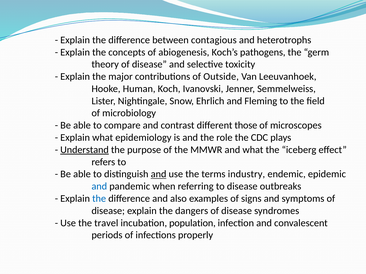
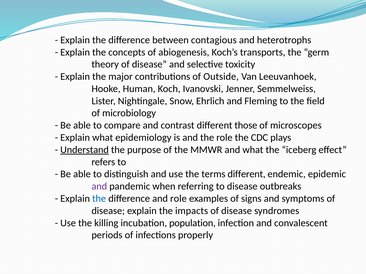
pathogens: pathogens -> transports
and at (159, 174) underline: present -> none
terms industry: industry -> different
and at (99, 187) colour: blue -> purple
and also: also -> role
dangers: dangers -> impacts
travel: travel -> killing
